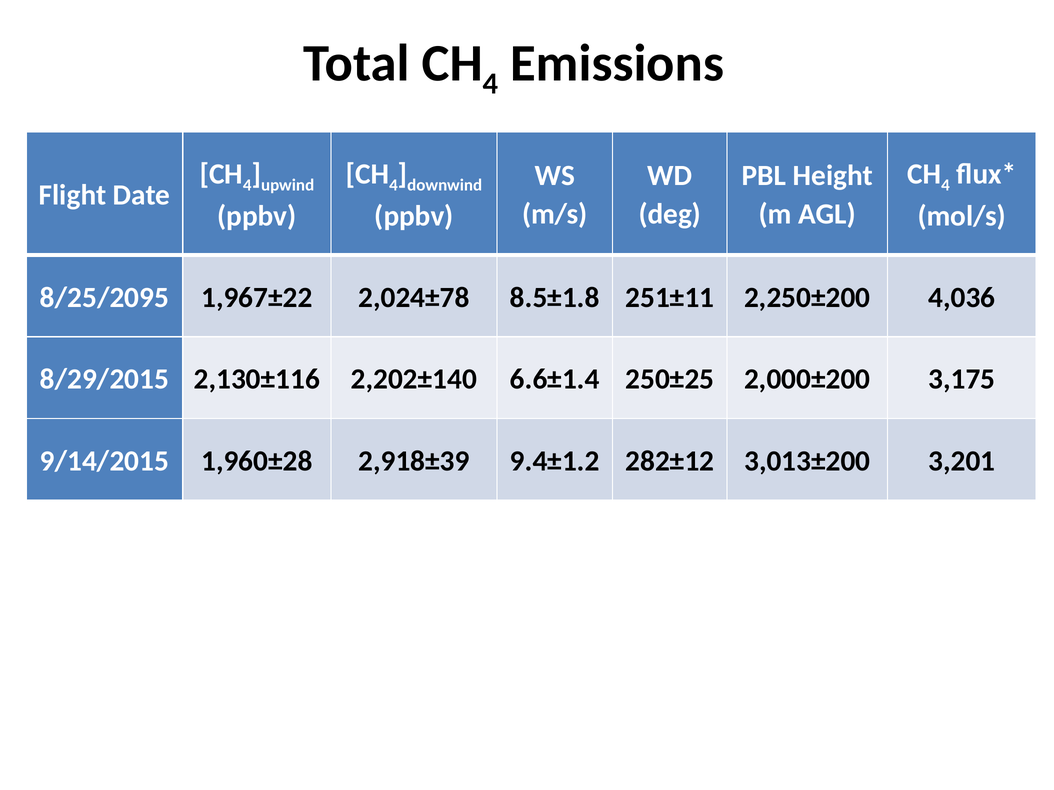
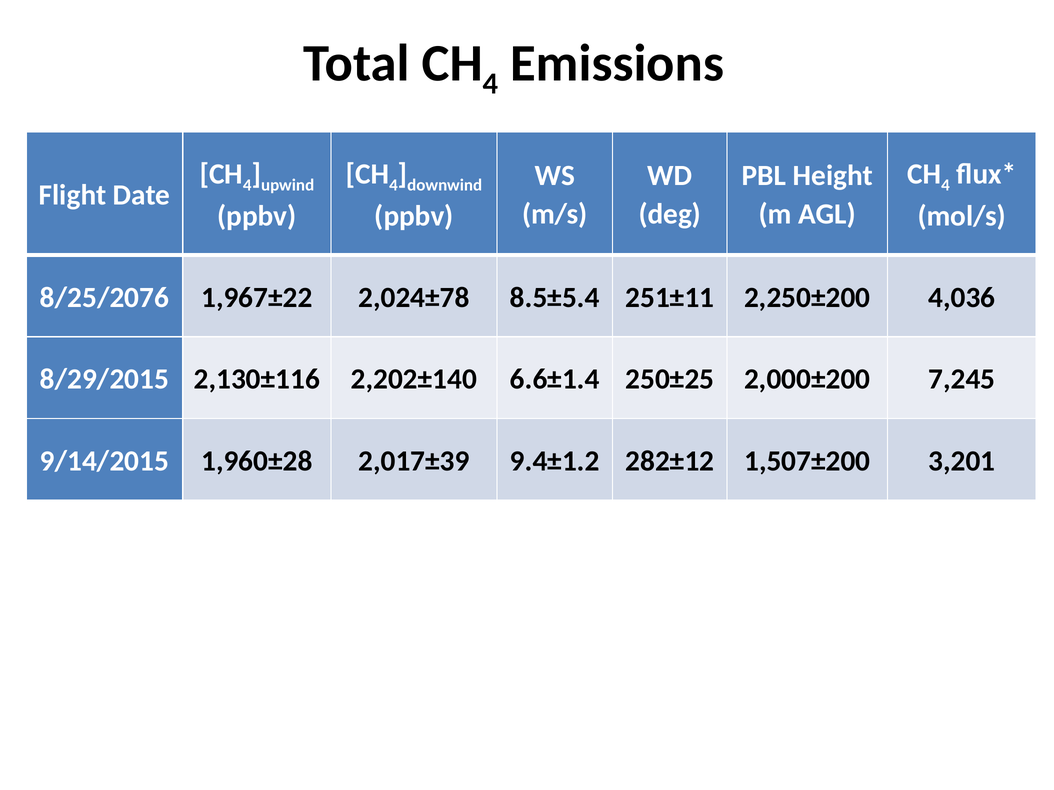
8/25/2095: 8/25/2095 -> 8/25/2076
8.5±1.8: 8.5±1.8 -> 8.5±5.4
3,175: 3,175 -> 7,245
2,918±39: 2,918±39 -> 2,017±39
3,013±200: 3,013±200 -> 1,507±200
